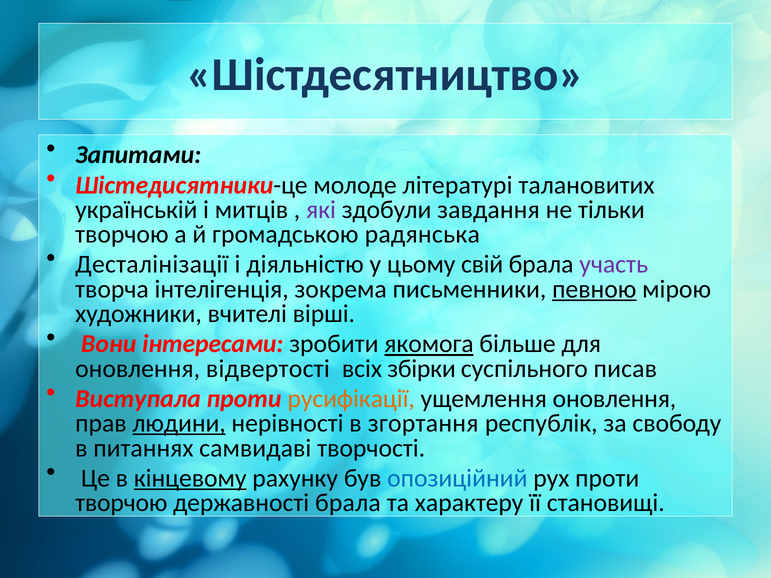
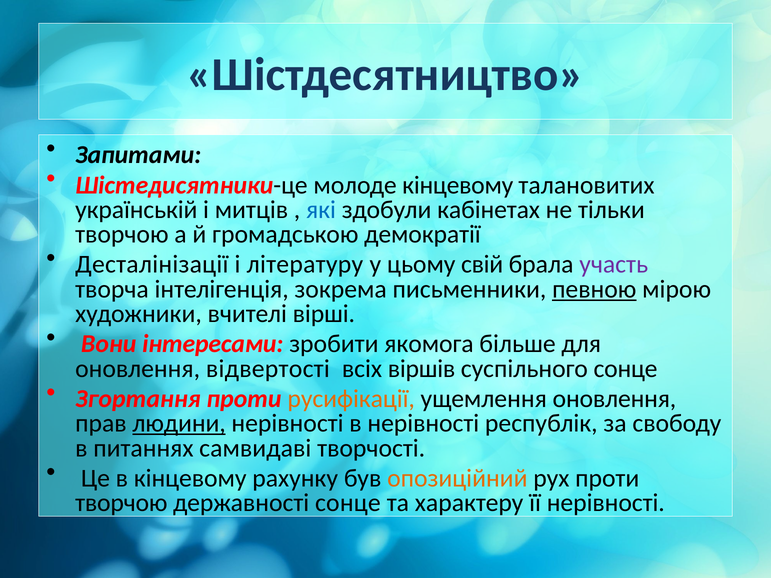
молоде літературі: літературі -> кінцевому
які colour: purple -> blue
завдання: завдання -> кабінетах
радянська: радянська -> демократії
діяльністю: діяльністю -> літературу
якомога underline: present -> none
збірки: збірки -> віршів
суспільного писав: писав -> сонце
Виступала: Виступала -> Згортання
в згортання: згортання -> нерівності
кінцевому at (190, 478) underline: present -> none
опозиційний colour: blue -> orange
державності брала: брала -> сонце
її становищі: становищі -> нерівності
